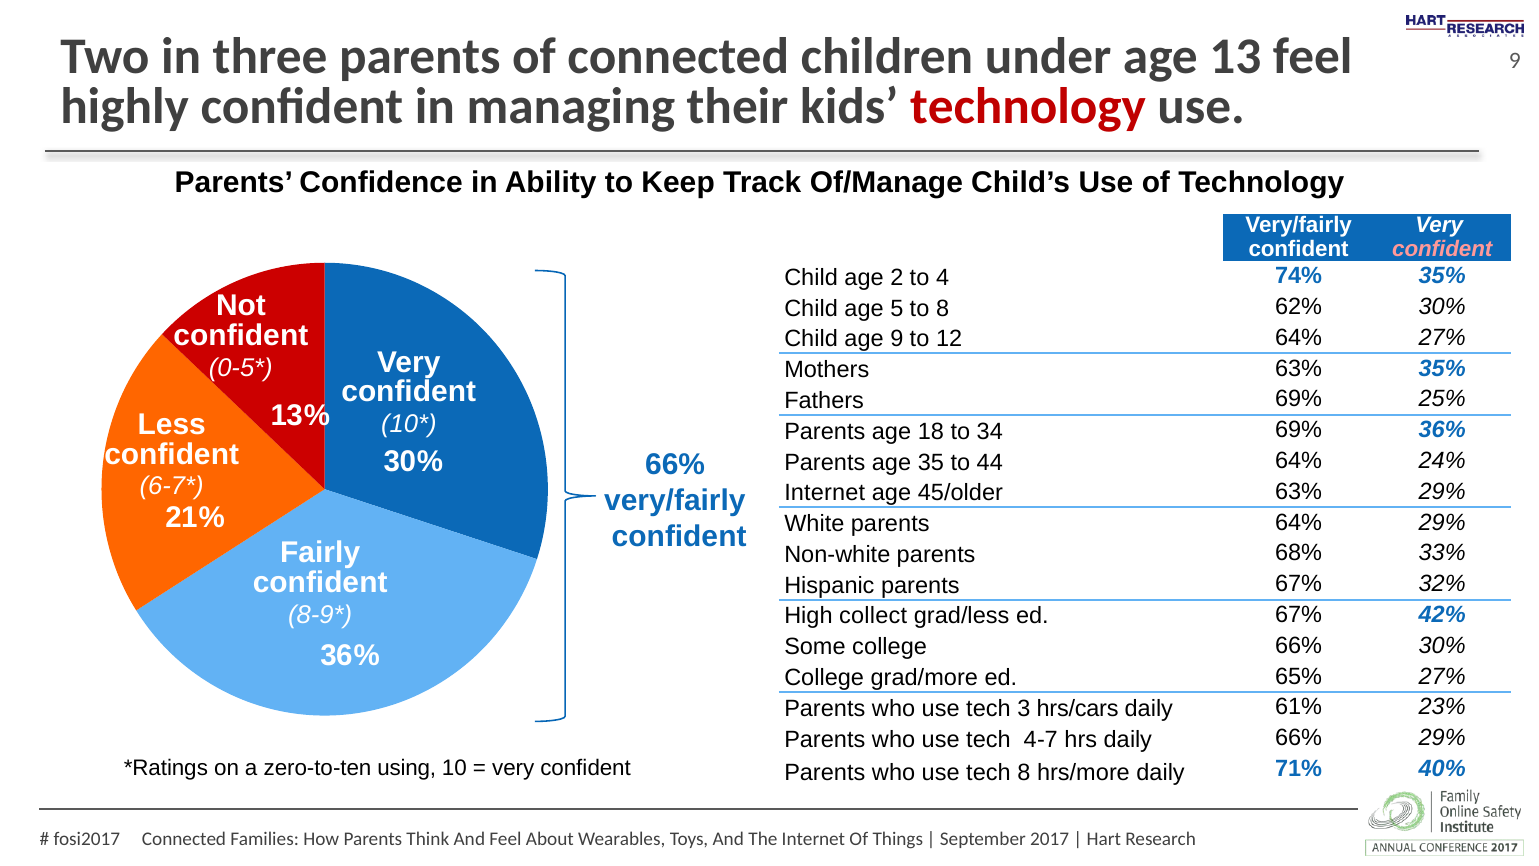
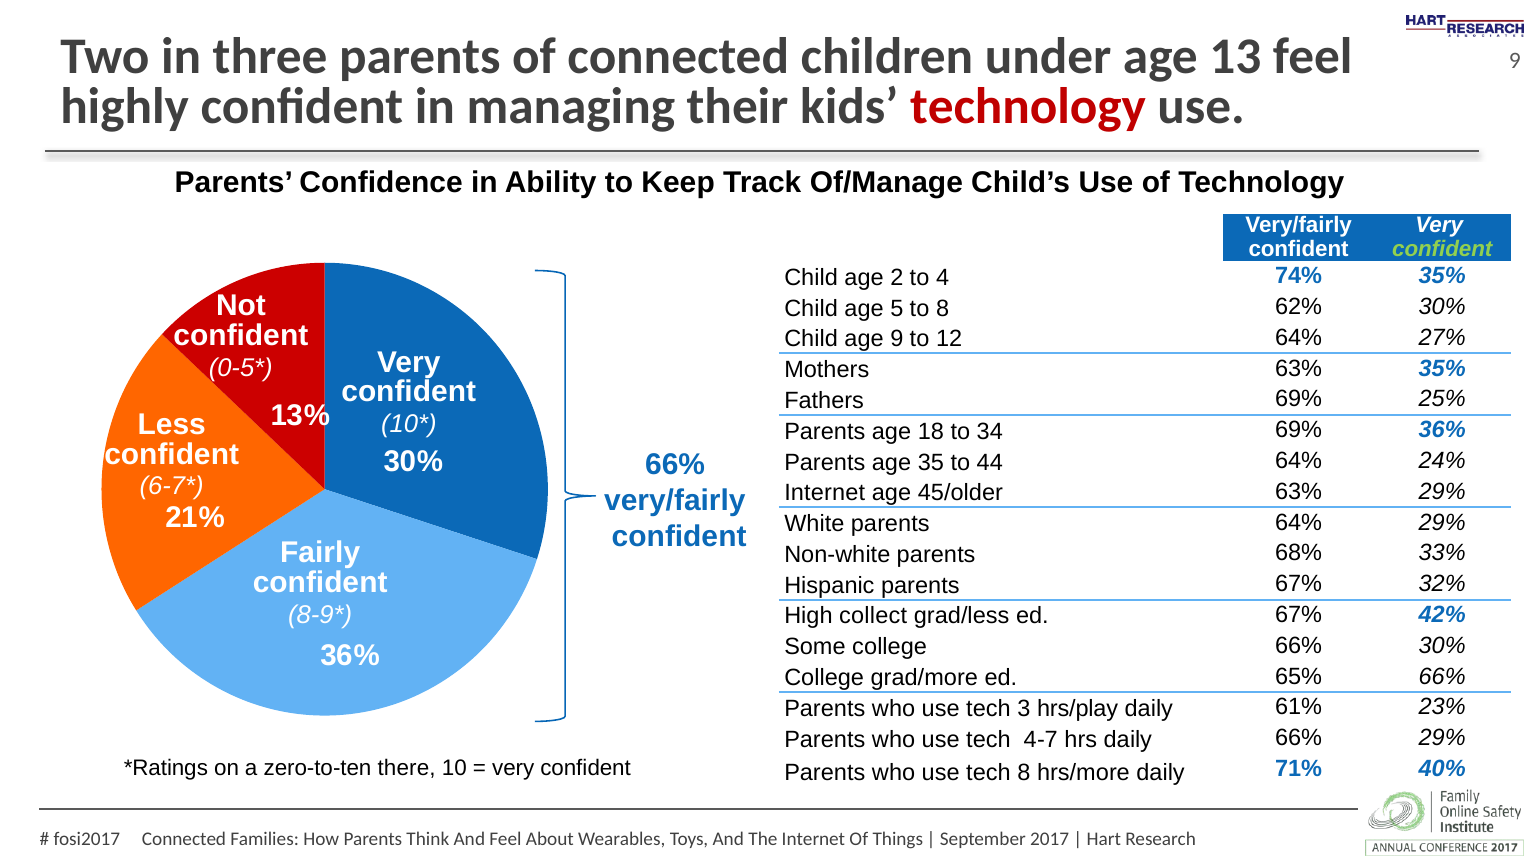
confident at (1442, 249) colour: pink -> light green
65% 27%: 27% -> 66%
hrs/cars: hrs/cars -> hrs/play
using: using -> there
